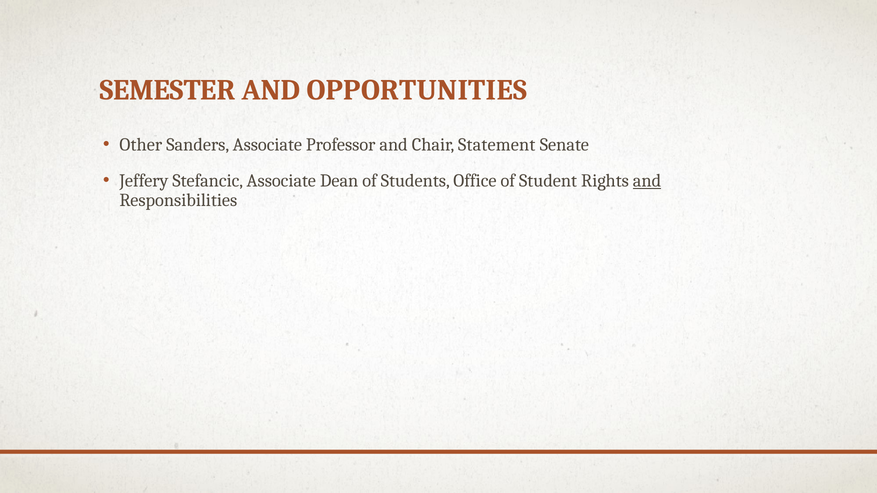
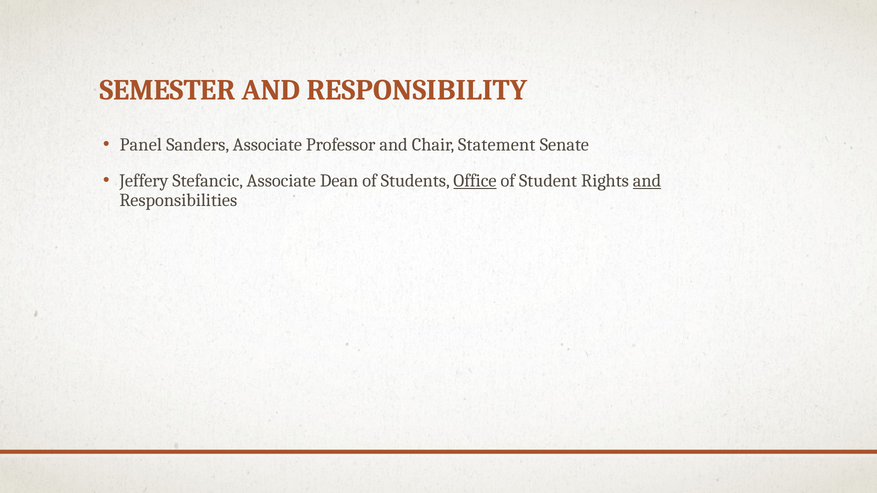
OPPORTUNITIES: OPPORTUNITIES -> RESPONSIBILITY
Other: Other -> Panel
Office underline: none -> present
